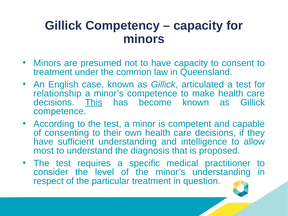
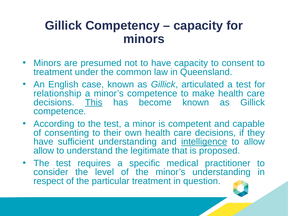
intelligence underline: none -> present
most at (44, 151): most -> allow
diagnosis: diagnosis -> legitimate
